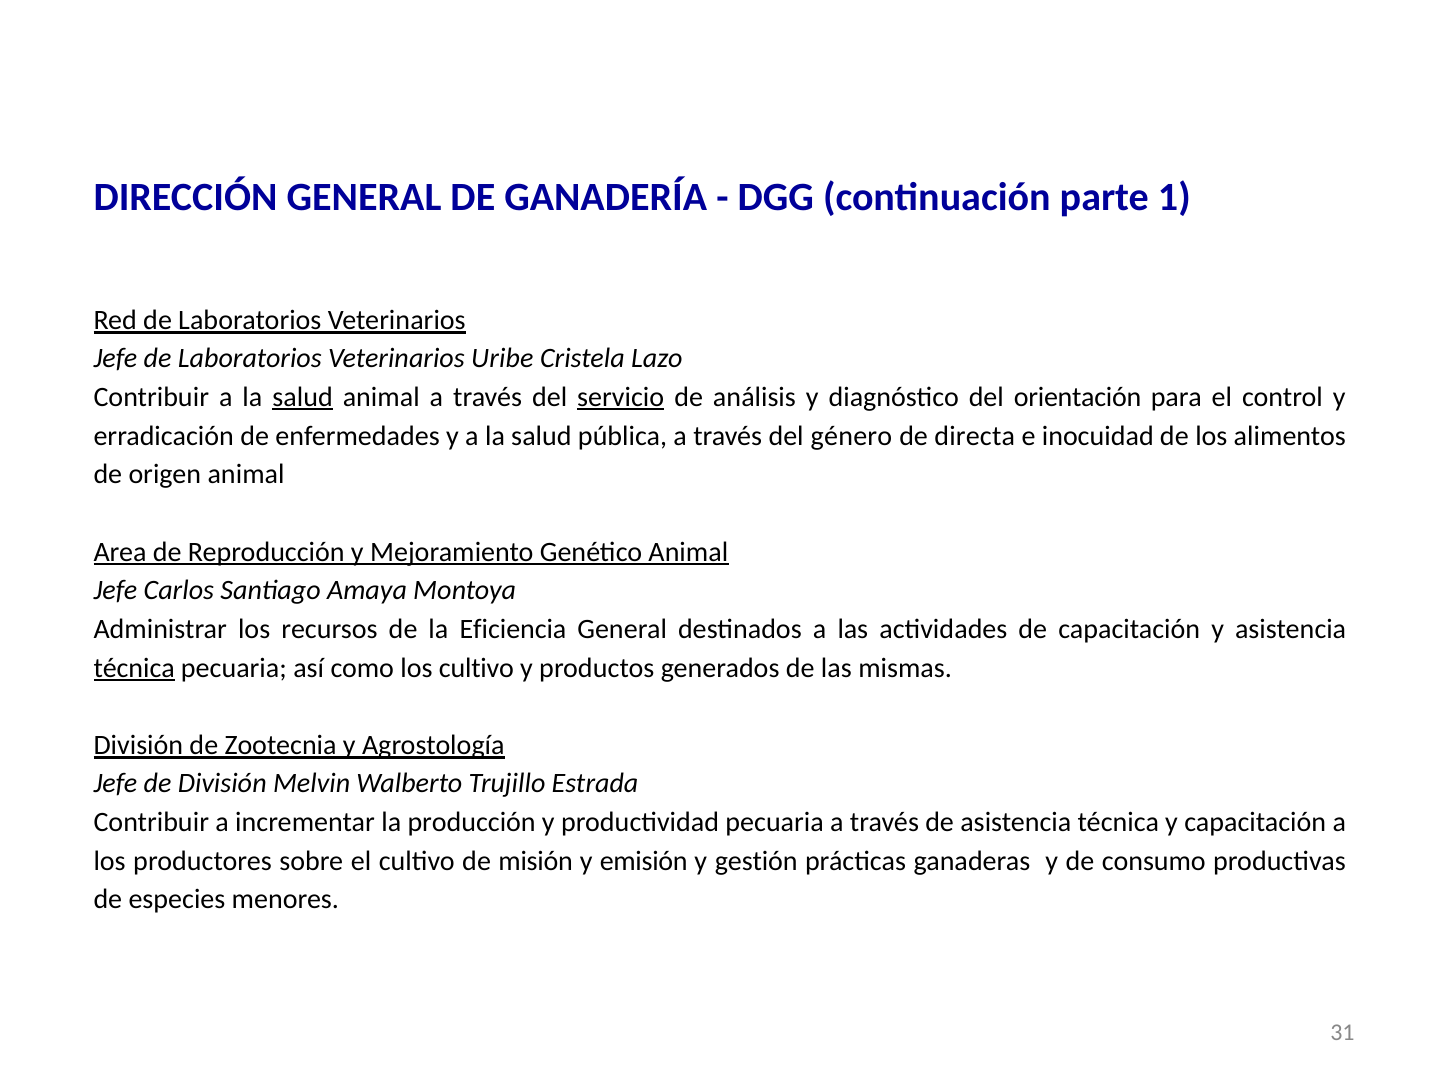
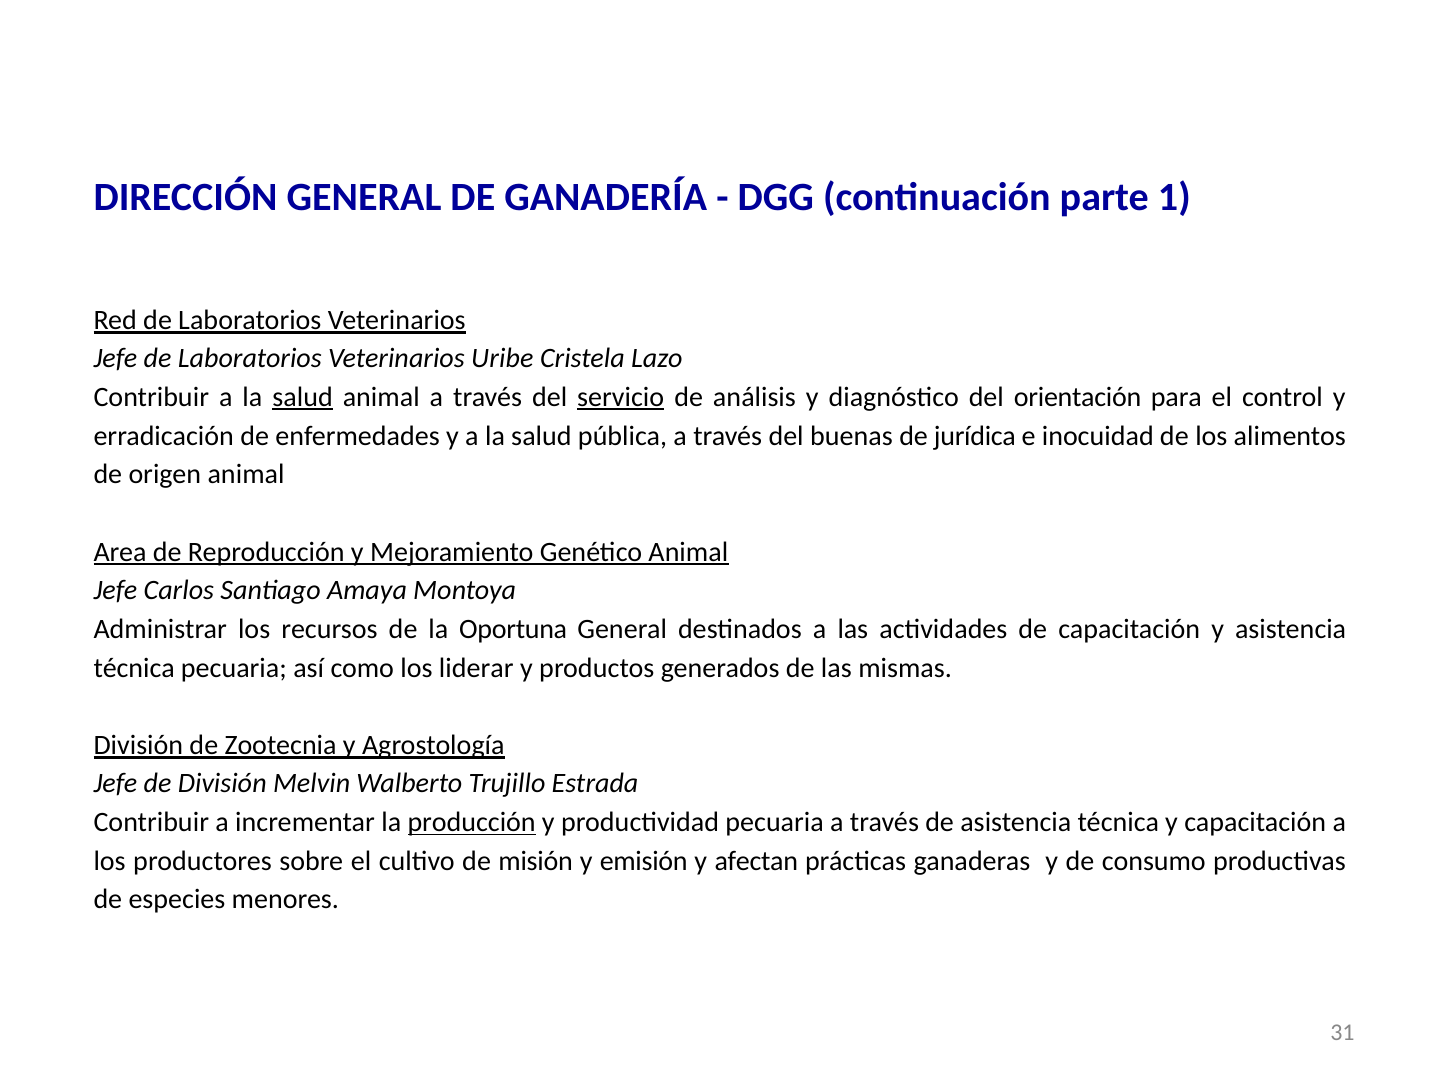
género: género -> buenas
directa: directa -> jurídica
Eficiencia: Eficiencia -> Oportuna
técnica at (134, 668) underline: present -> none
los cultivo: cultivo -> liderar
producción underline: none -> present
gestión: gestión -> afectan
